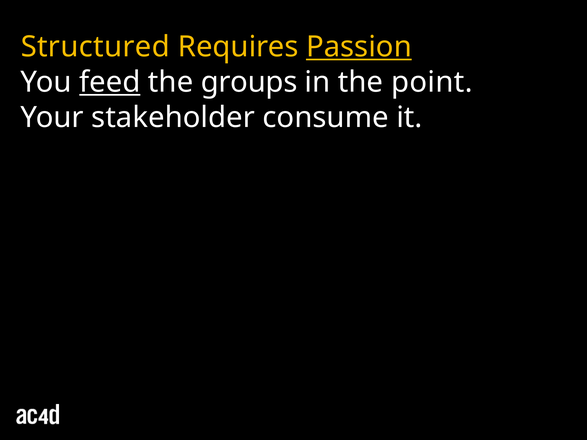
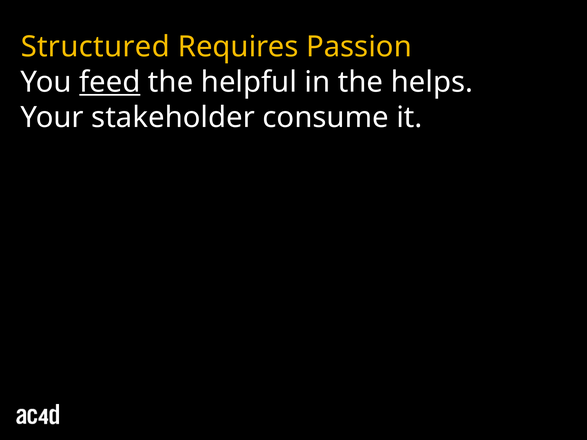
Passion underline: present -> none
groups: groups -> helpful
point: point -> helps
